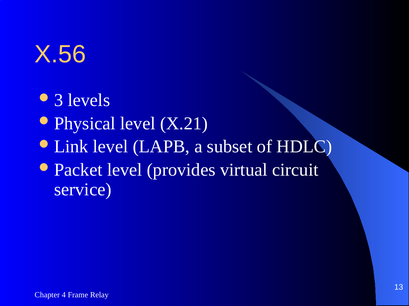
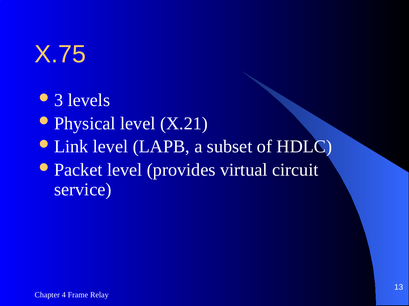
X.56: X.56 -> X.75
